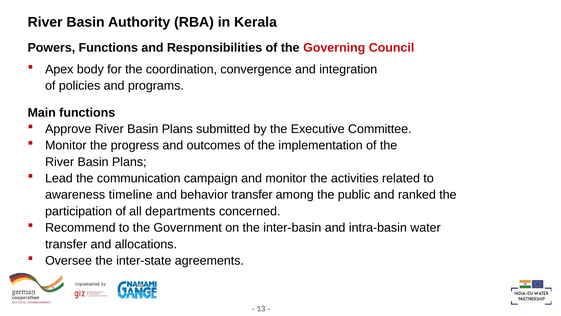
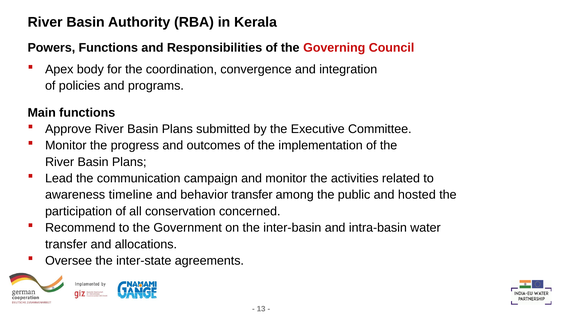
ranked: ranked -> hosted
departments: departments -> conservation
